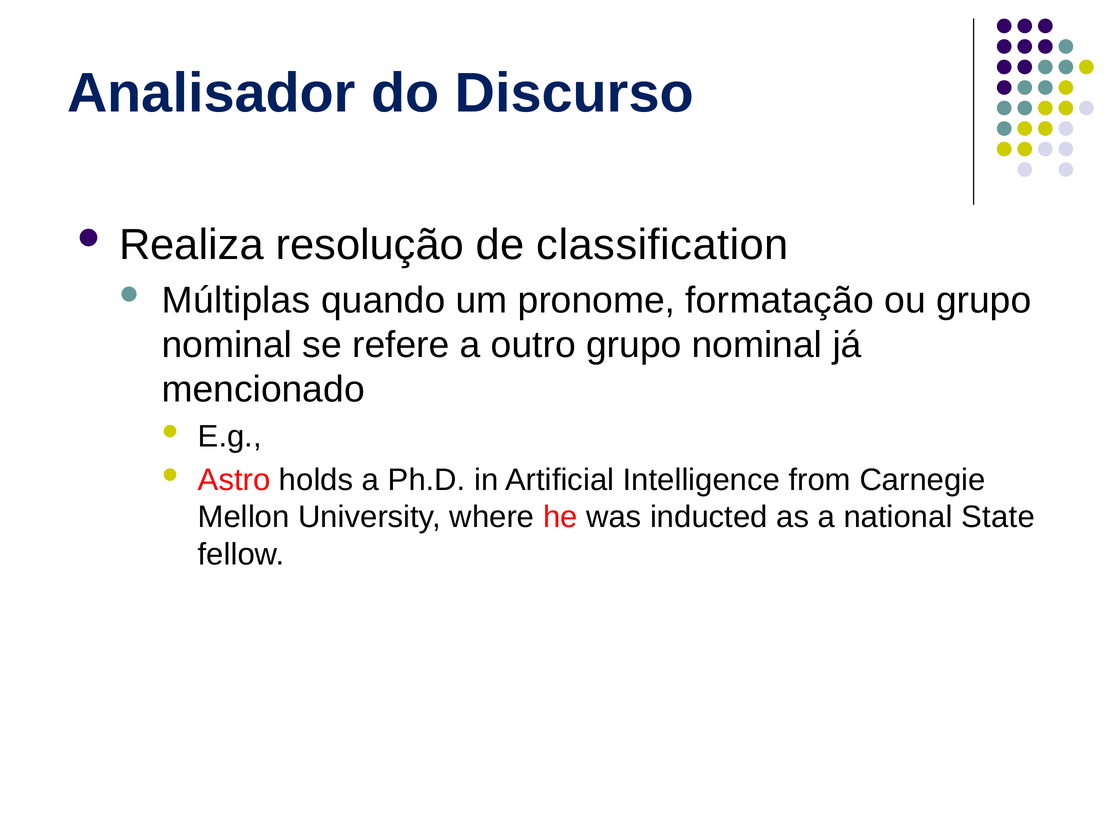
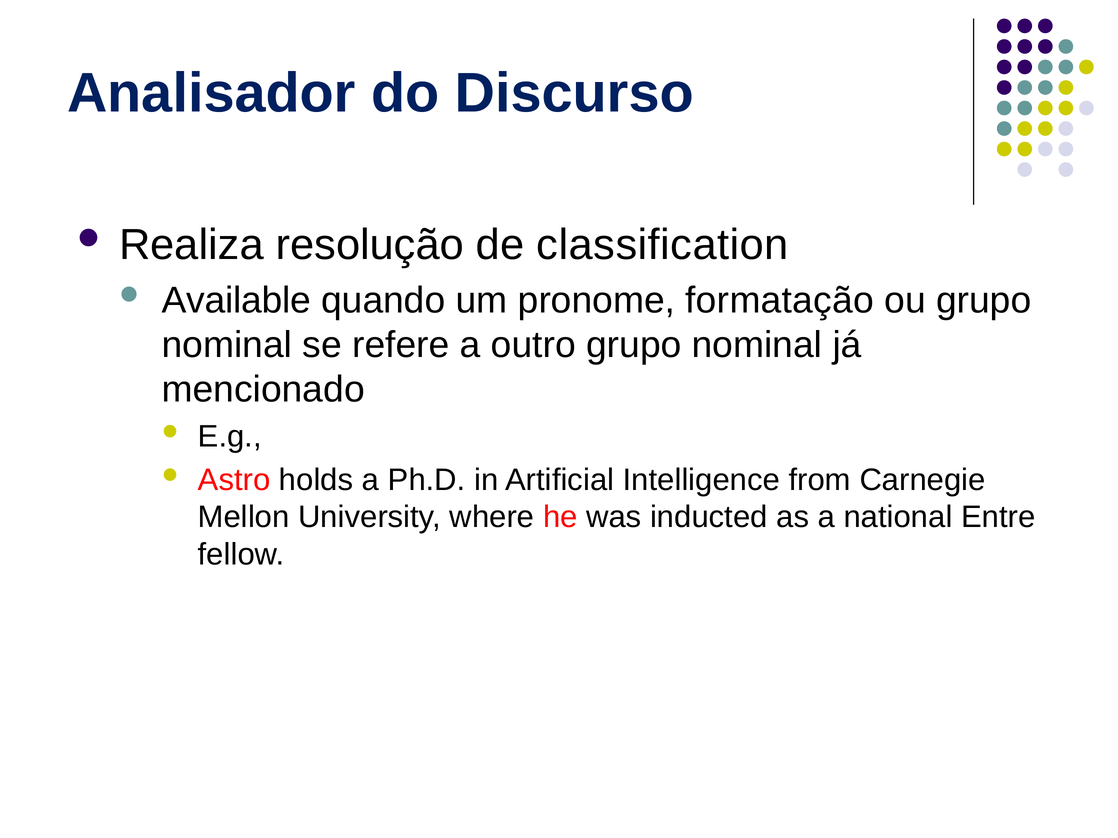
Múltiplas: Múltiplas -> Available
State: State -> Entre
